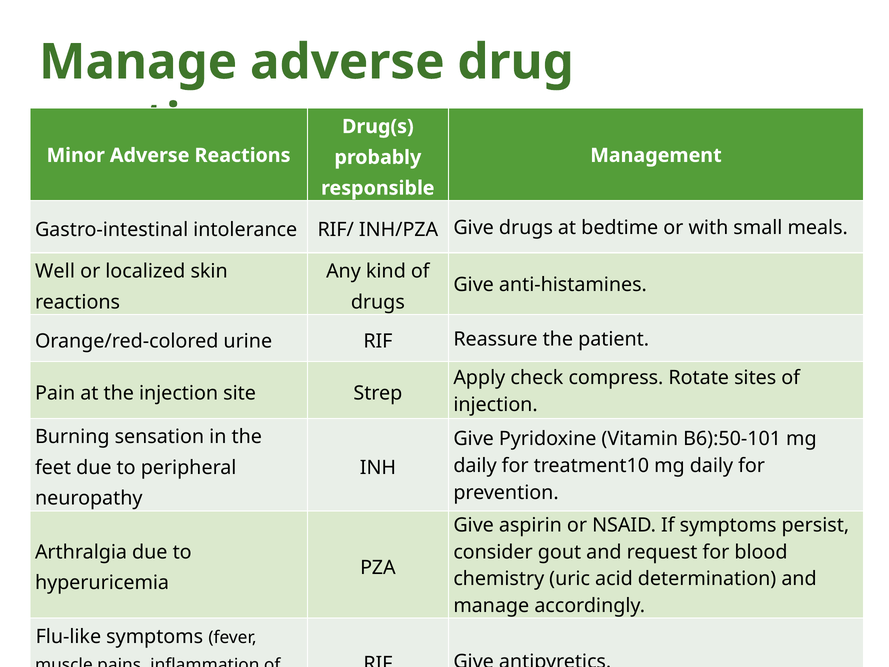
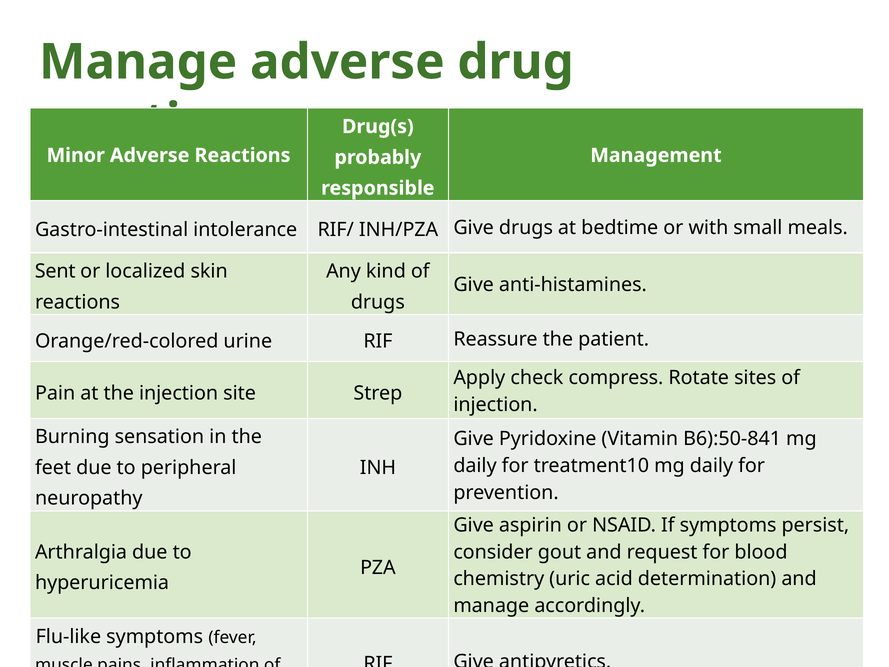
Well: Well -> Sent
B6):50-101: B6):50-101 -> B6):50-841
